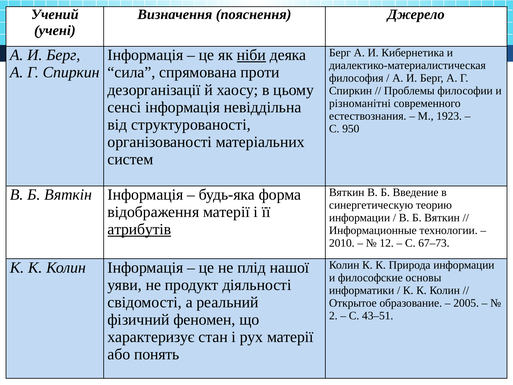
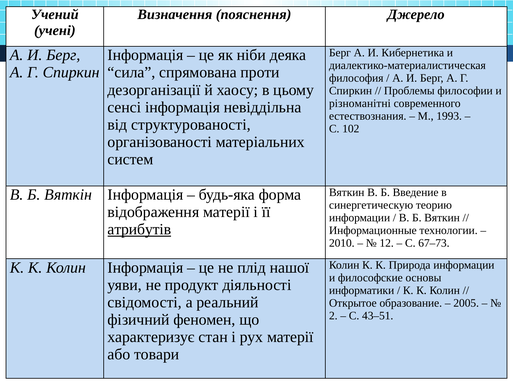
ніби underline: present -> none
1923: 1923 -> 1993
950: 950 -> 102
понять: понять -> товари
